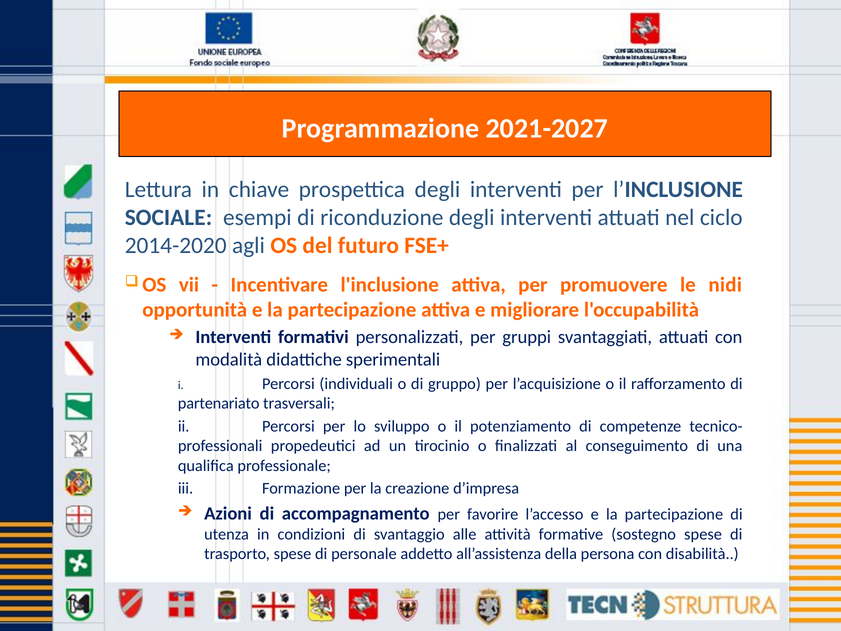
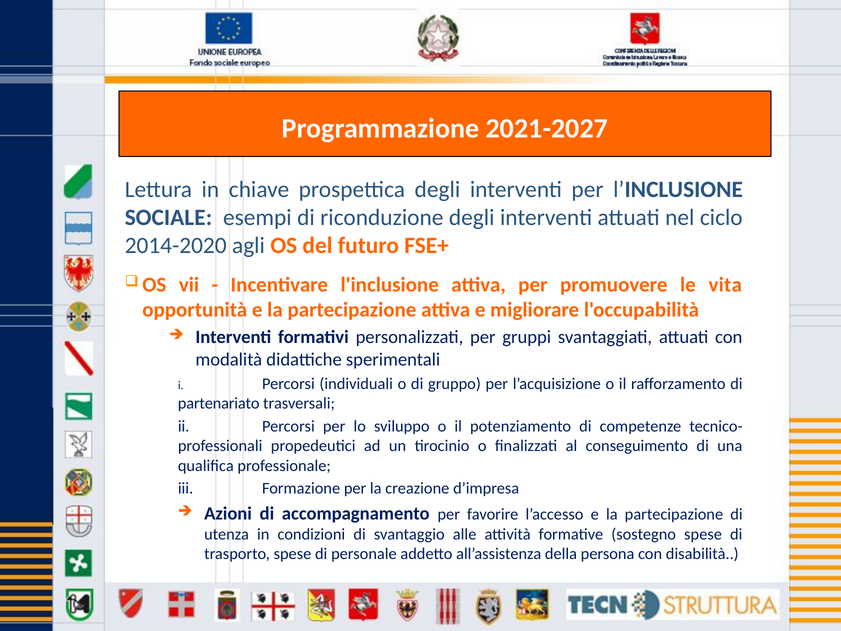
nidi: nidi -> vita
